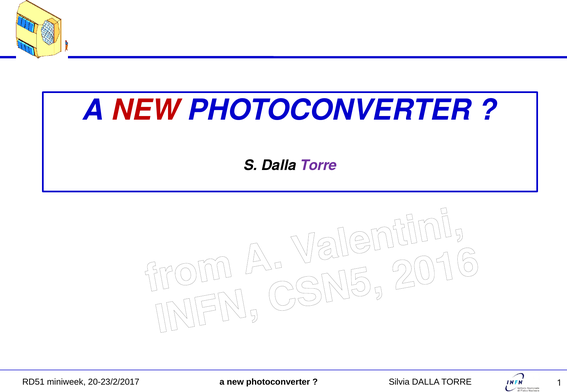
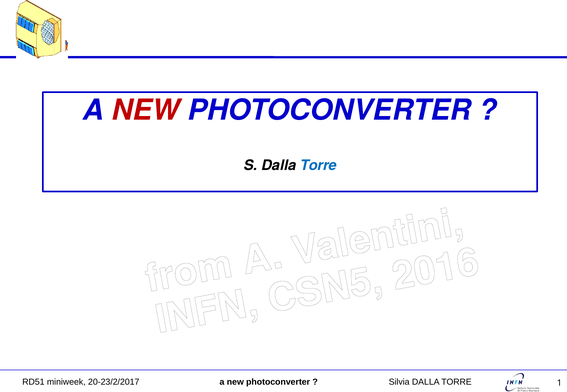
Torre at (318, 166) colour: purple -> blue
